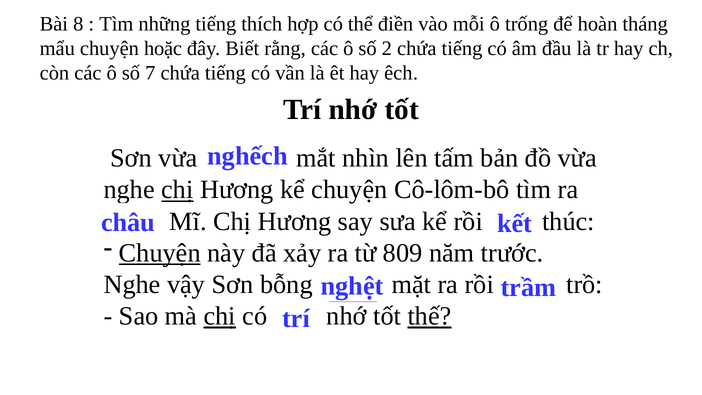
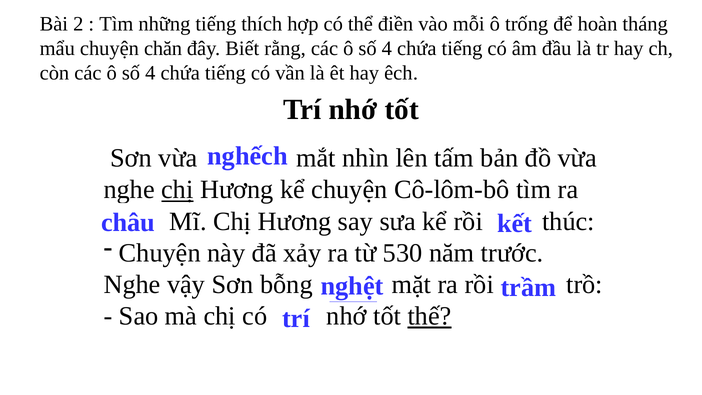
Bài 8: 8 -> 2
hoặc: hoặc -> chăn
2 at (387, 49): 2 -> 4
7 at (150, 73): 7 -> 4
Chuyện at (160, 253) underline: present -> none
809: 809 -> 530
chị at (220, 316) underline: present -> none
